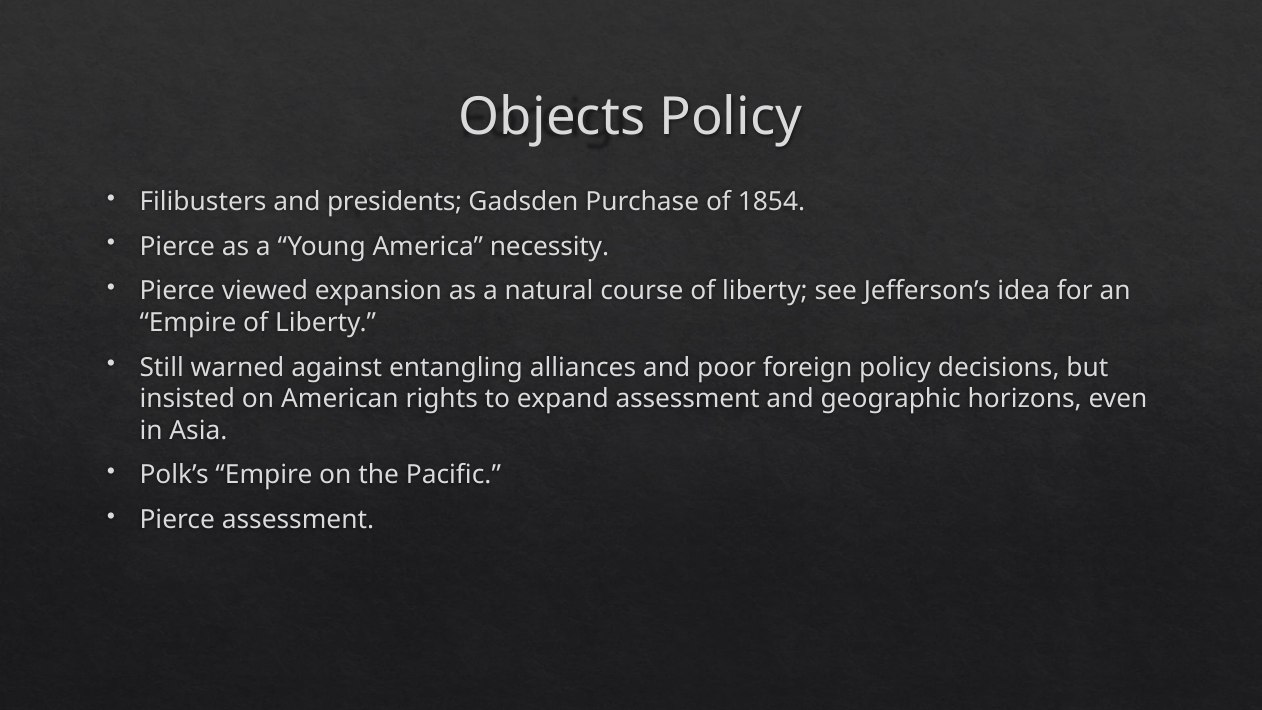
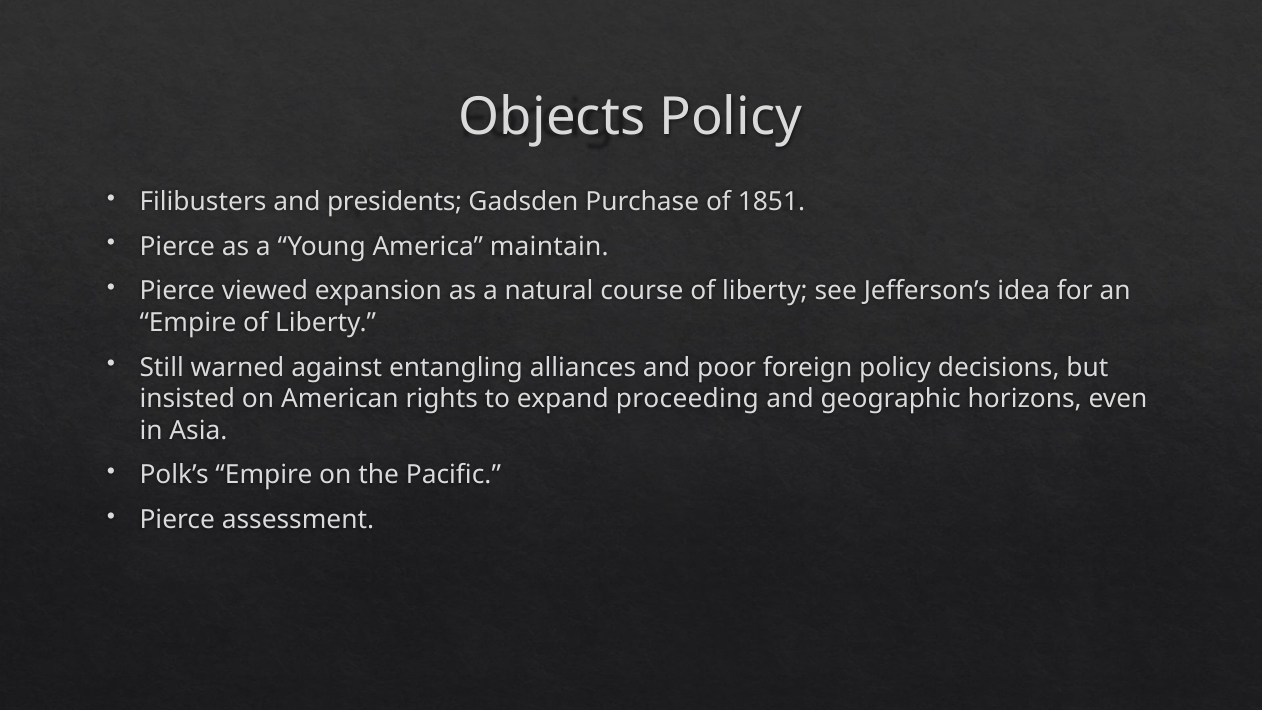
1854: 1854 -> 1851
necessity: necessity -> maintain
expand assessment: assessment -> proceeding
